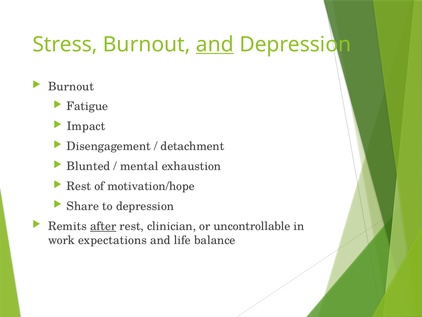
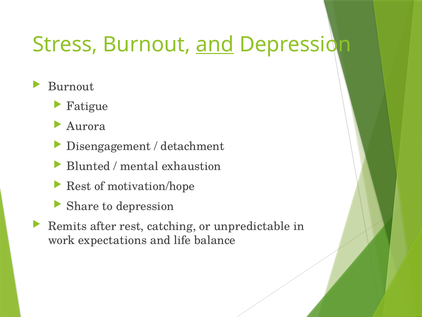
Impact: Impact -> Aurora
after underline: present -> none
clinician: clinician -> catching
uncontrollable: uncontrollable -> unpredictable
